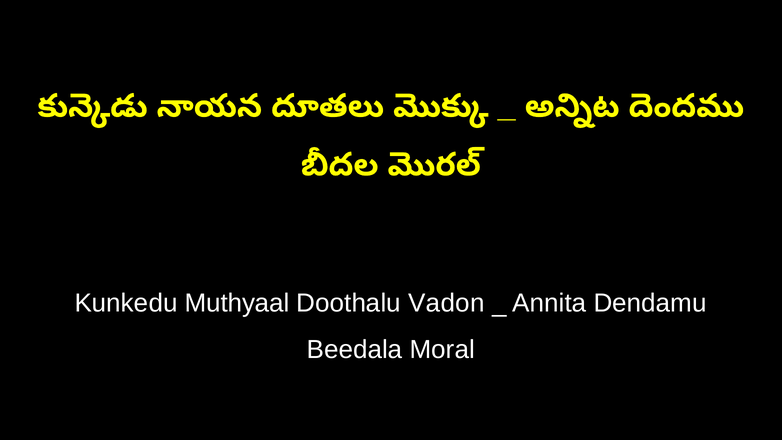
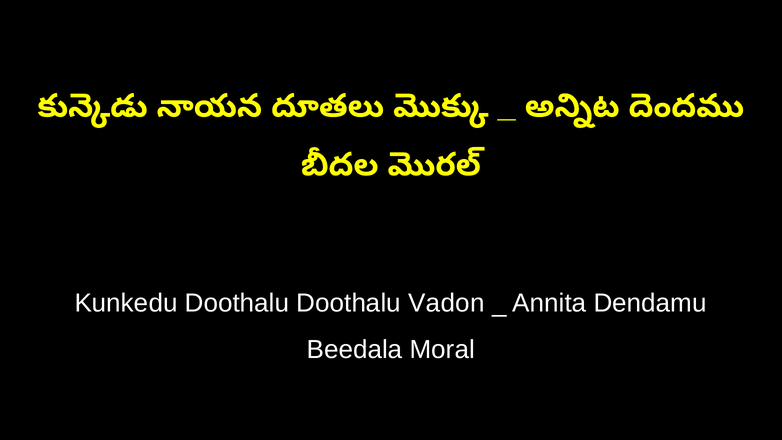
Kunkedu Muthyaal: Muthyaal -> Doothalu
